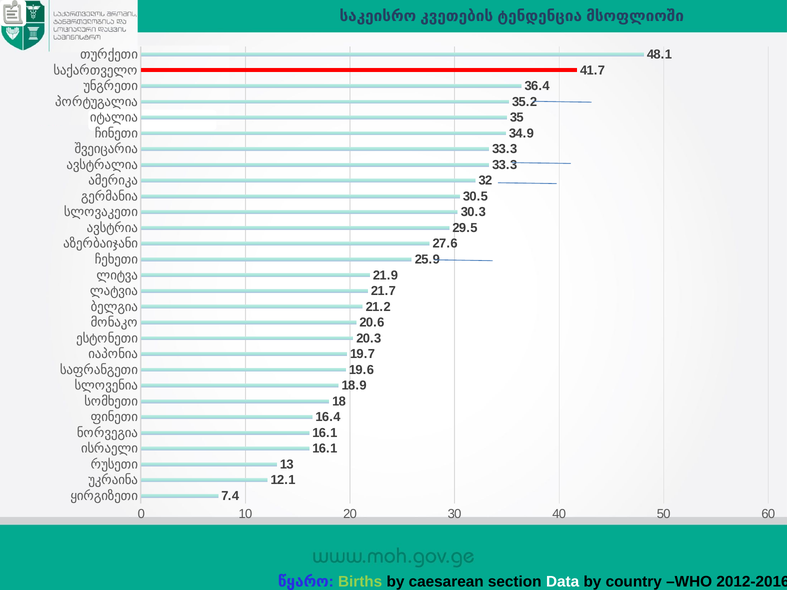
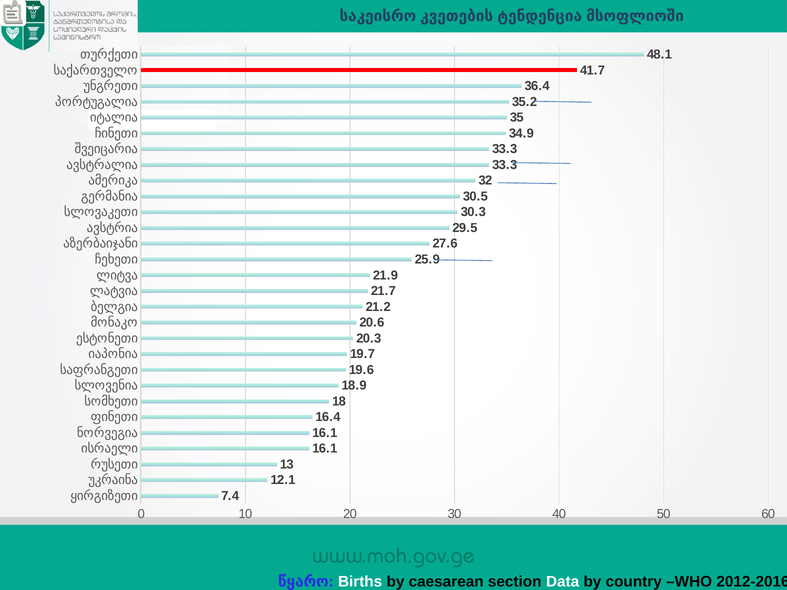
Births colour: light green -> white
